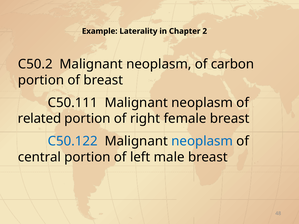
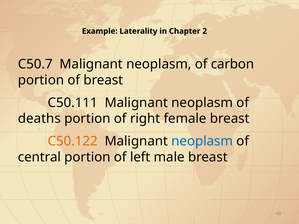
C50.2: C50.2 -> C50.7
related: related -> deaths
C50.122 colour: blue -> orange
